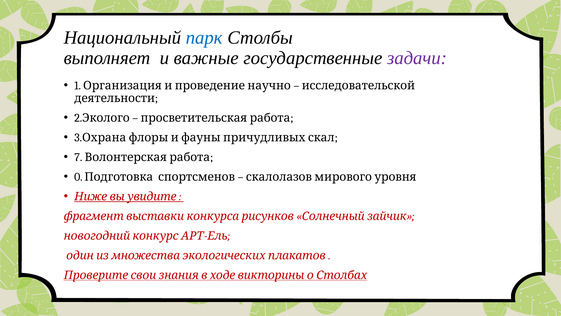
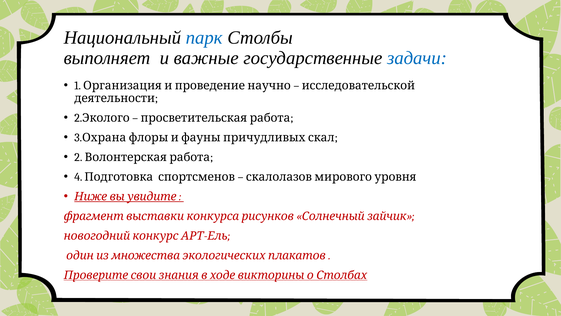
задачи colour: purple -> blue
7 at (78, 157): 7 -> 2
0: 0 -> 4
